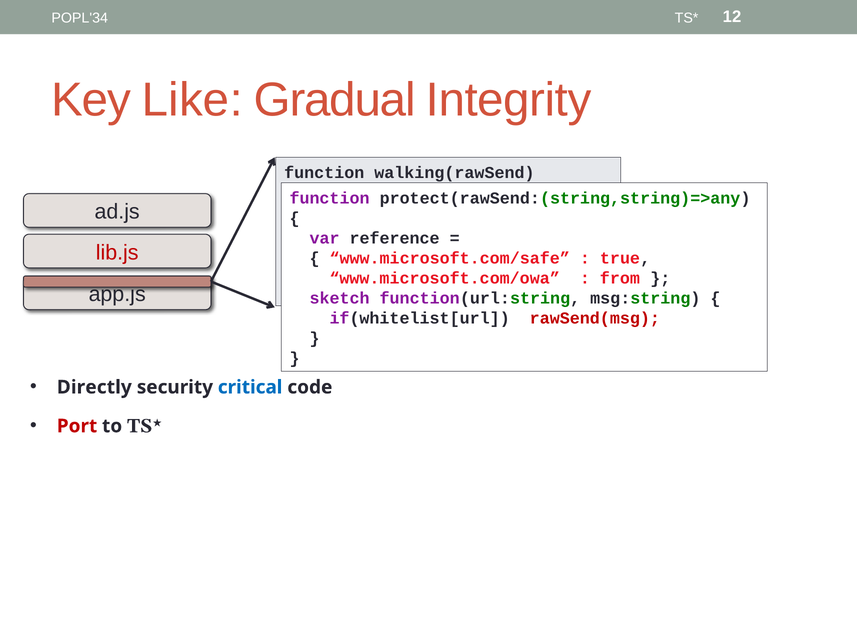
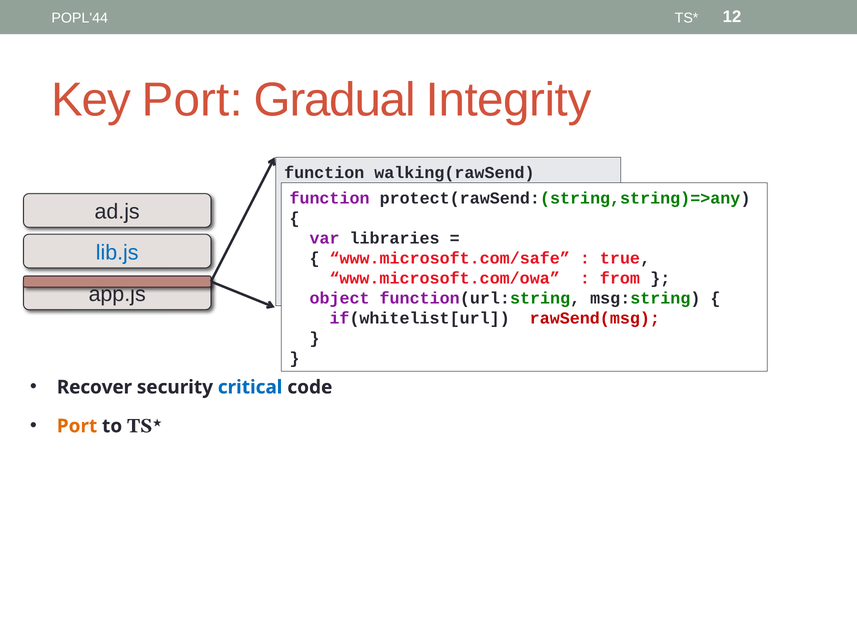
POPL'34: POPL'34 -> POPL'44
Key Like: Like -> Port
reference: reference -> libraries
lib.js colour: red -> blue
sketch: sketch -> object
Directly: Directly -> Recover
Port at (77, 426) colour: red -> orange
